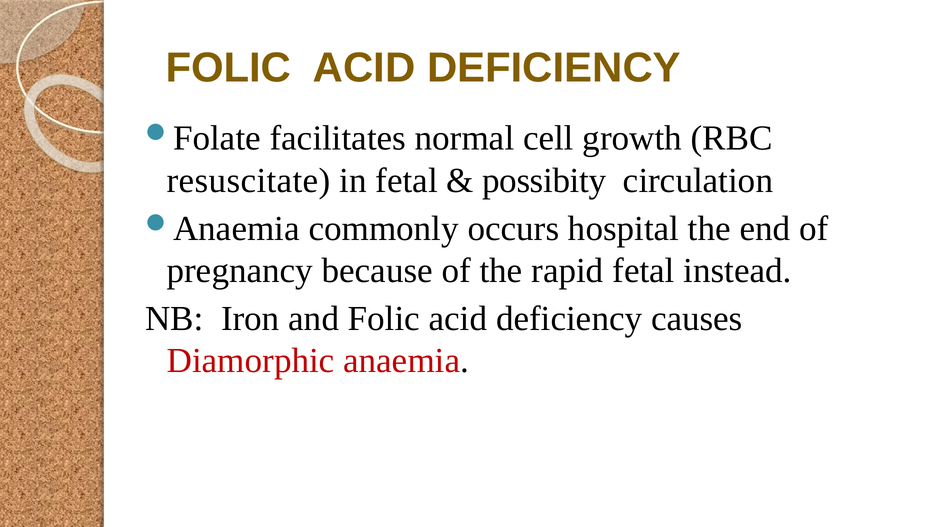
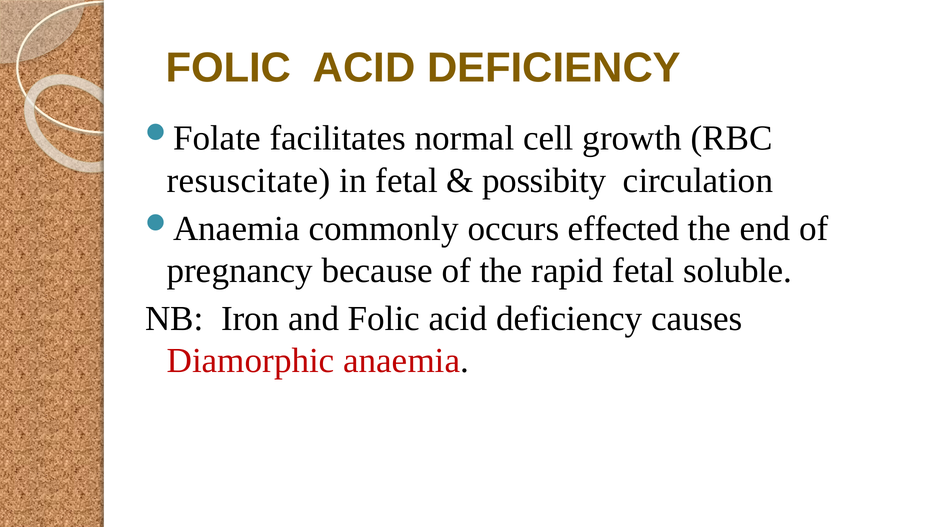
hospital: hospital -> effected
instead: instead -> soluble
